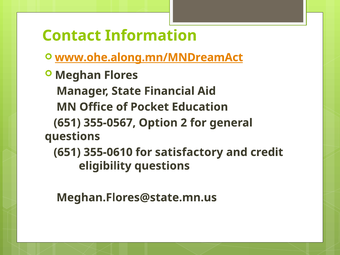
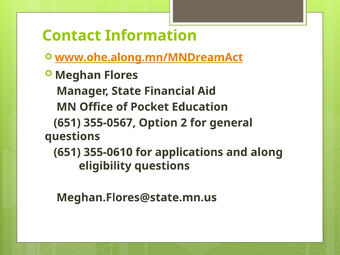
satisfactory: satisfactory -> applications
credit: credit -> along
